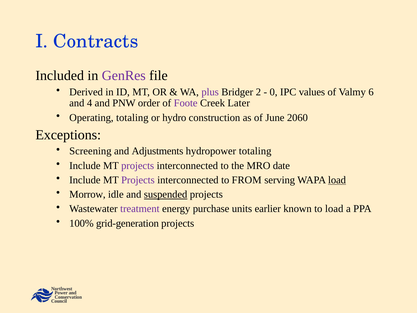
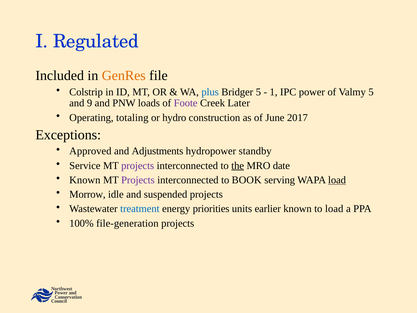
Contracts: Contracts -> Regulated
GenRes colour: purple -> orange
Derived: Derived -> Colstrip
plus colour: purple -> blue
Bridger 2: 2 -> 5
0: 0 -> 1
IPC values: values -> power
Valmy 6: 6 -> 5
4: 4 -> 9
order: order -> loads
2060: 2060 -> 2017
Screening: Screening -> Approved
hydropower totaling: totaling -> standby
Include at (85, 165): Include -> Service
the underline: none -> present
Include at (85, 180): Include -> Known
FROM: FROM -> BOOK
suspended underline: present -> none
treatment colour: purple -> blue
purchase: purchase -> priorities
grid-generation: grid-generation -> file-generation
